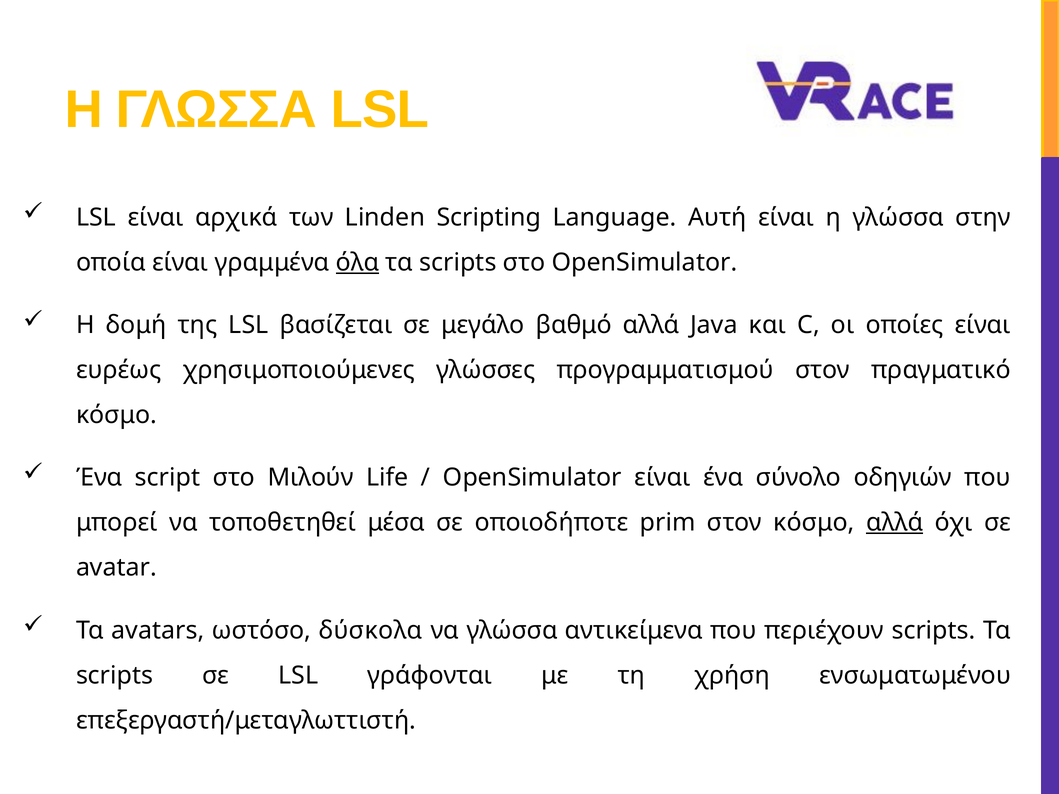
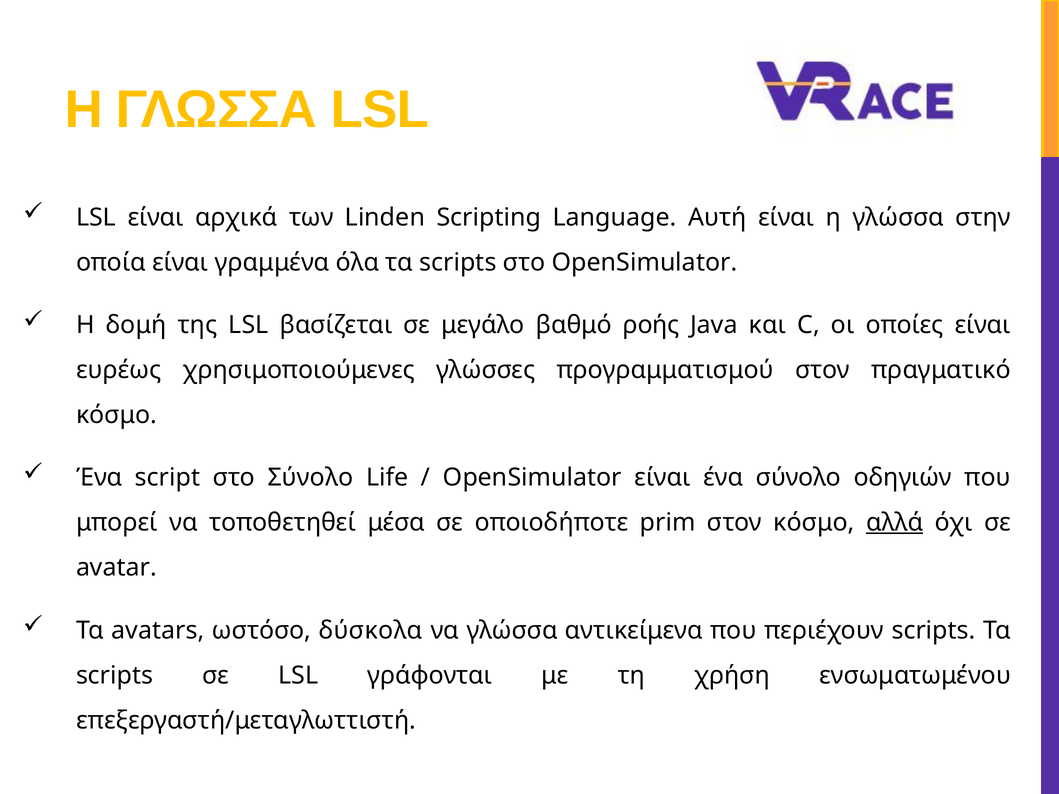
όλα underline: present -> none
βαθμό αλλά: αλλά -> ροής
στο Μιλούν: Μιλούν -> Σύνολο
